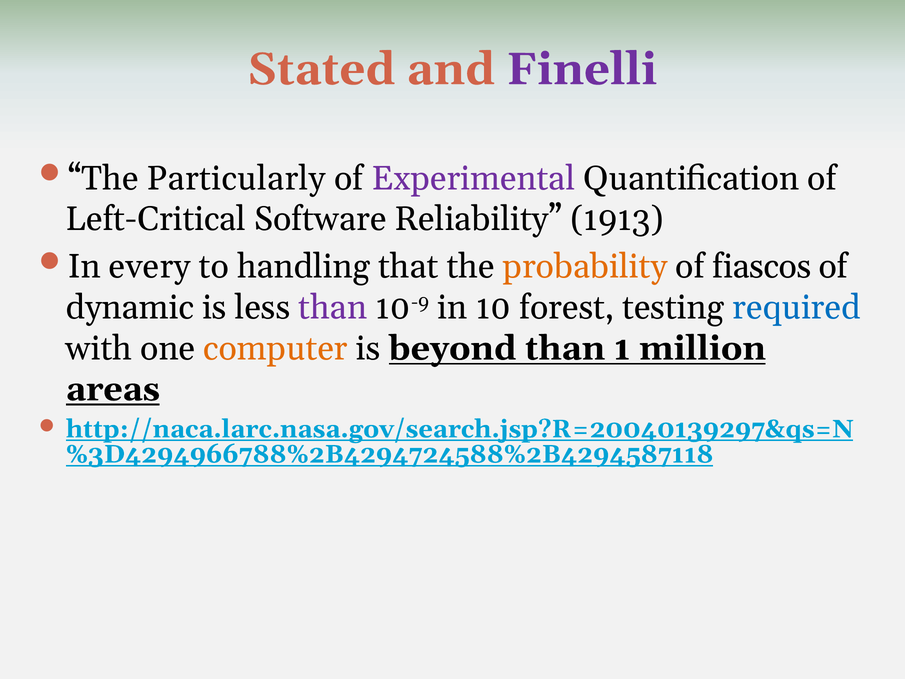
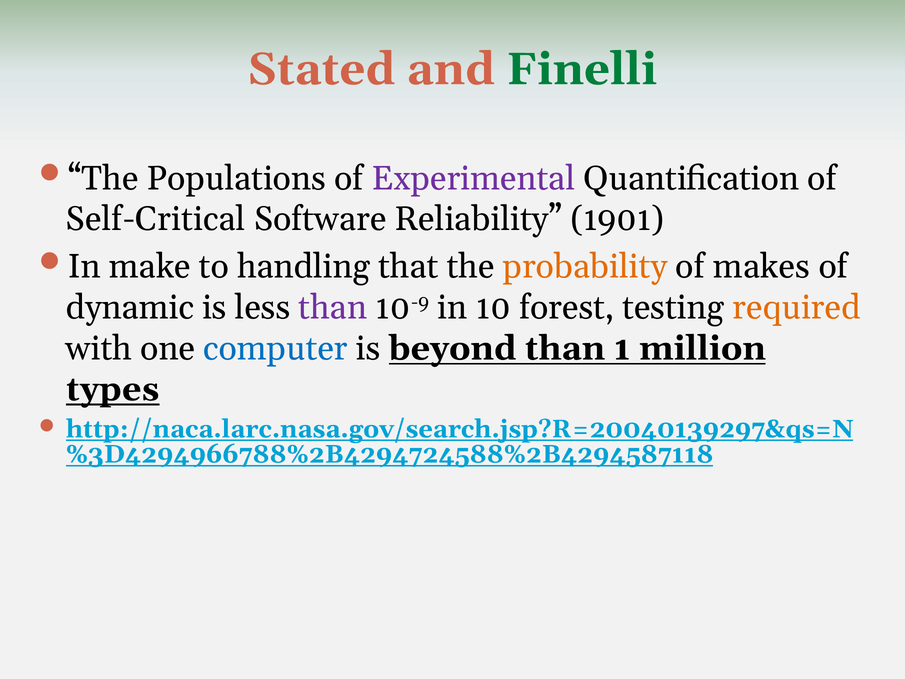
Finelli colour: purple -> green
Particularly: Particularly -> Populations
Left-Critical: Left-Critical -> Self-Critical
1913: 1913 -> 1901
every: every -> make
fiascos: fiascos -> makes
required colour: blue -> orange
computer colour: orange -> blue
areas: areas -> types
